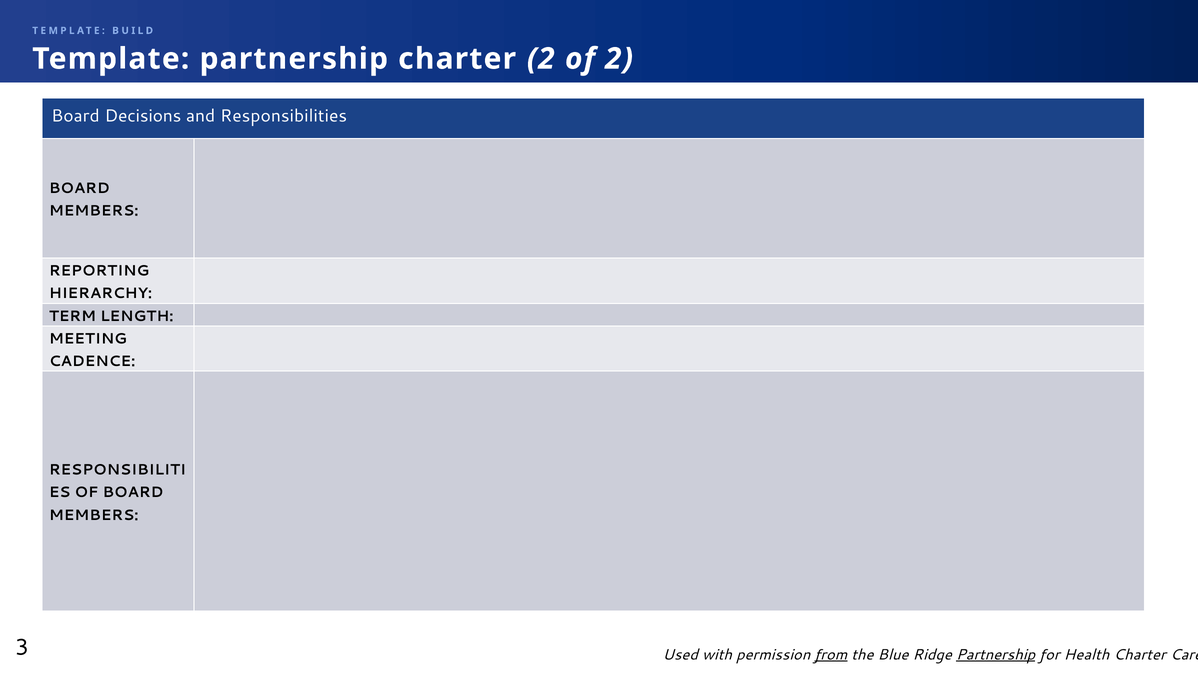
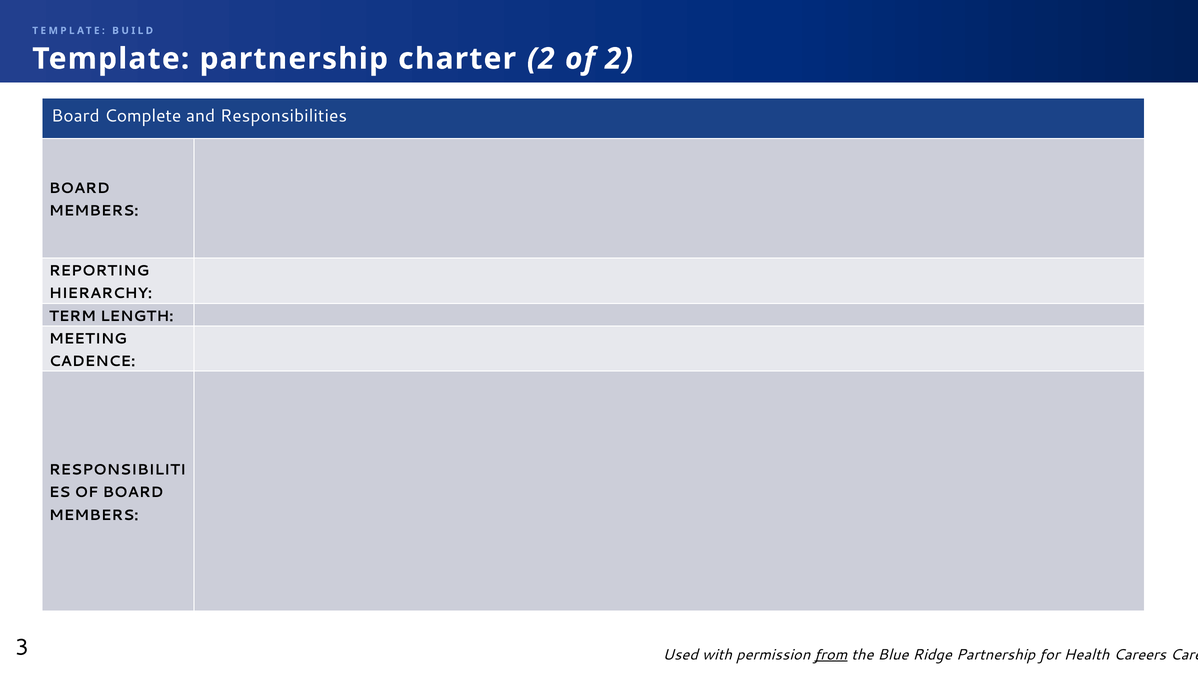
Decisions: Decisions -> Complete
Partnership at (996, 655) underline: present -> none
Health Charter: Charter -> Careers
